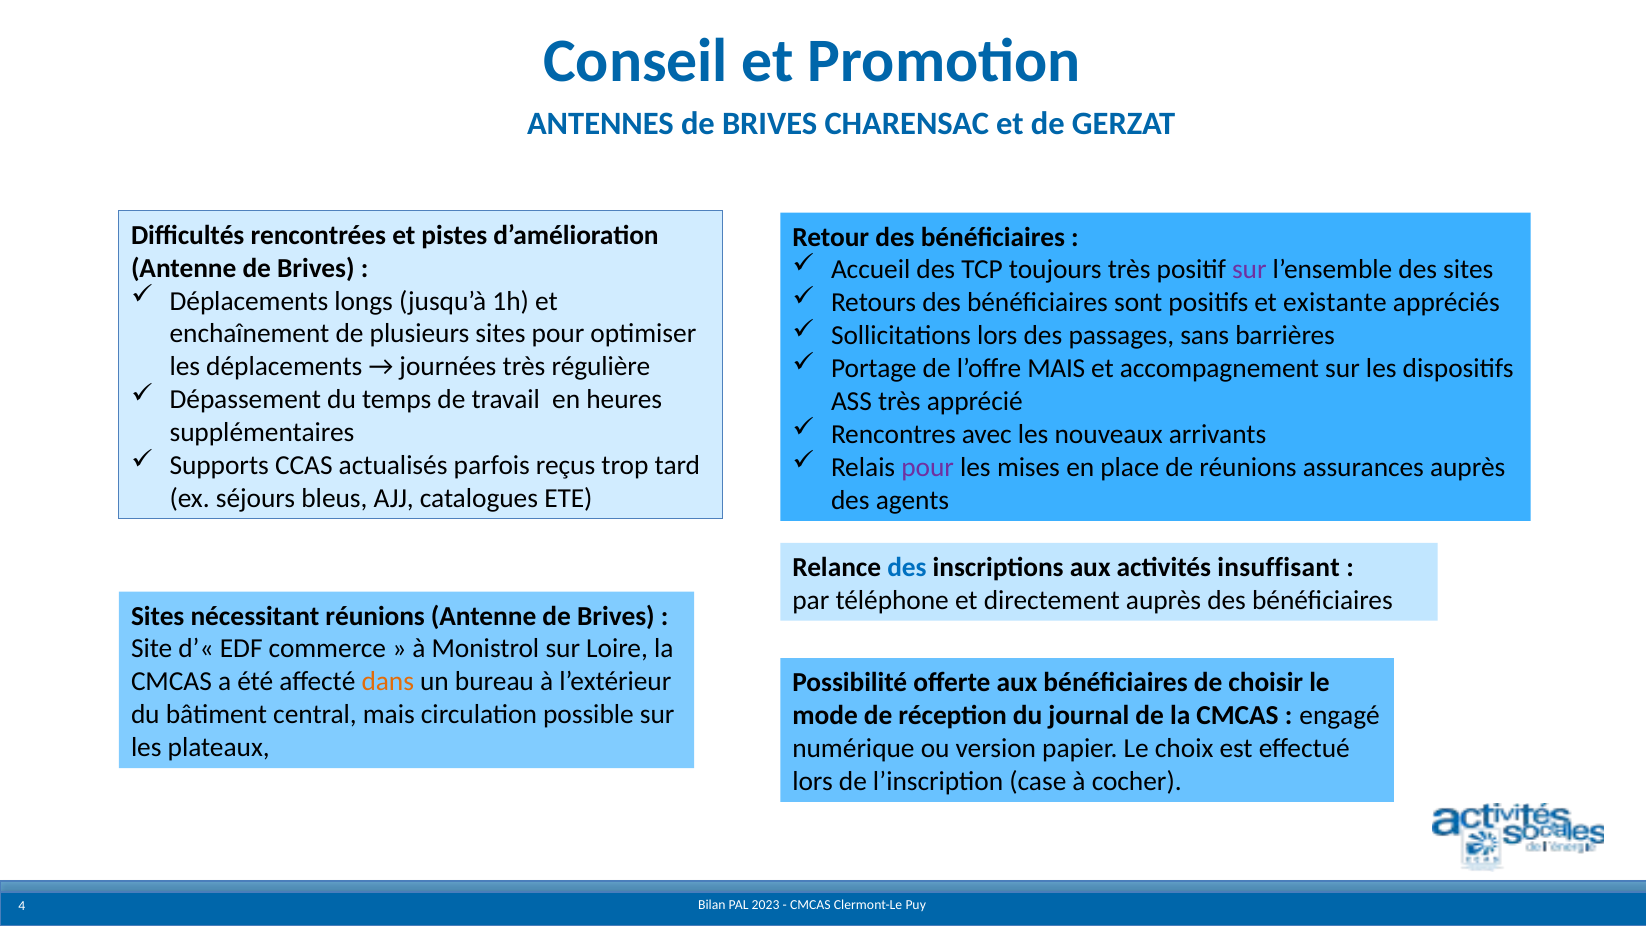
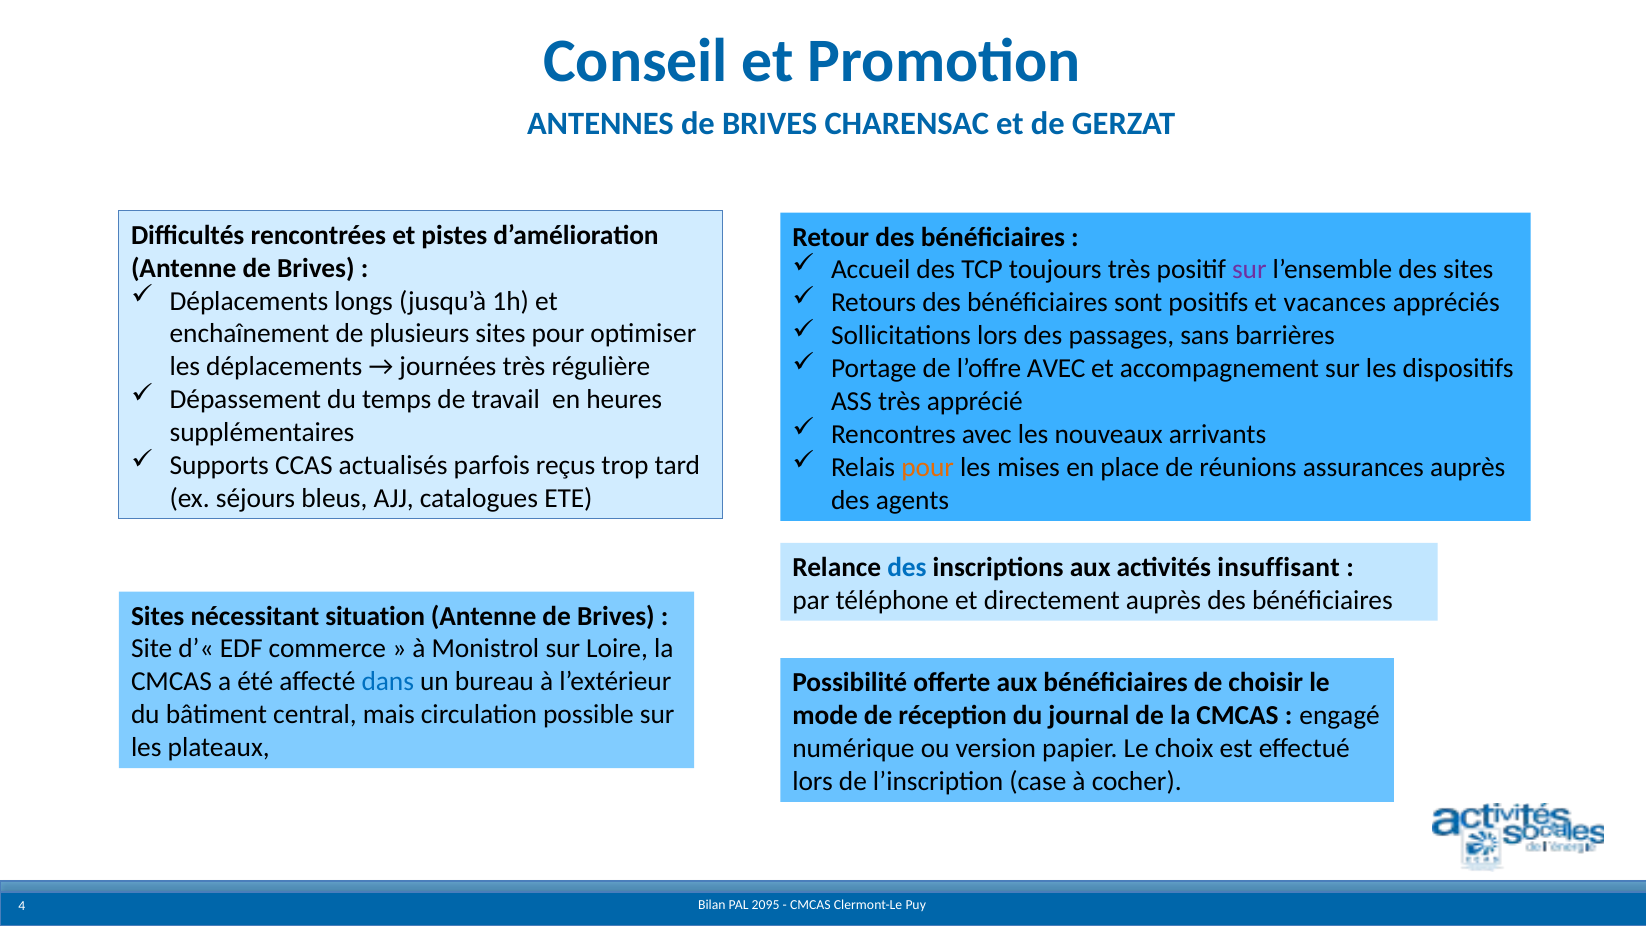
existante: existante -> vacances
l’offre MAIS: MAIS -> AVEC
pour at (928, 467) colour: purple -> orange
nécessitant réunions: réunions -> situation
dans colour: orange -> blue
2023: 2023 -> 2095
